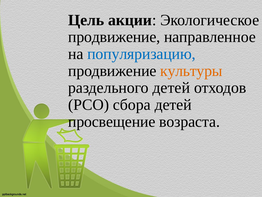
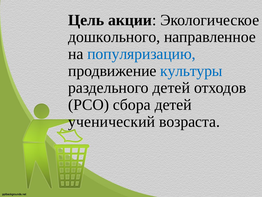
продвижение at (114, 37): продвижение -> дошкольного
культуры colour: orange -> blue
просвещение: просвещение -> ученический
